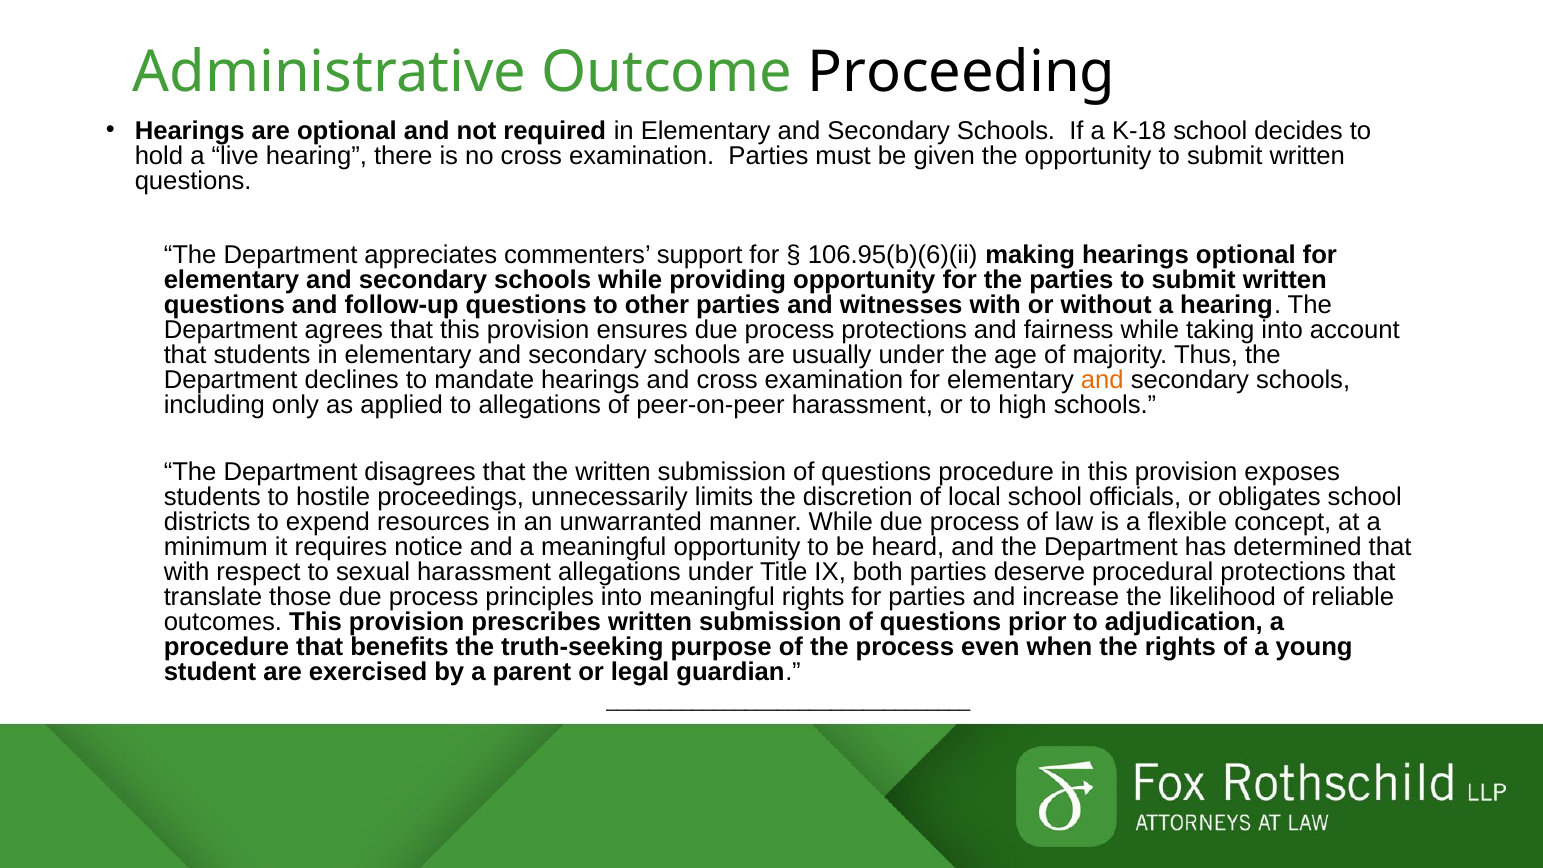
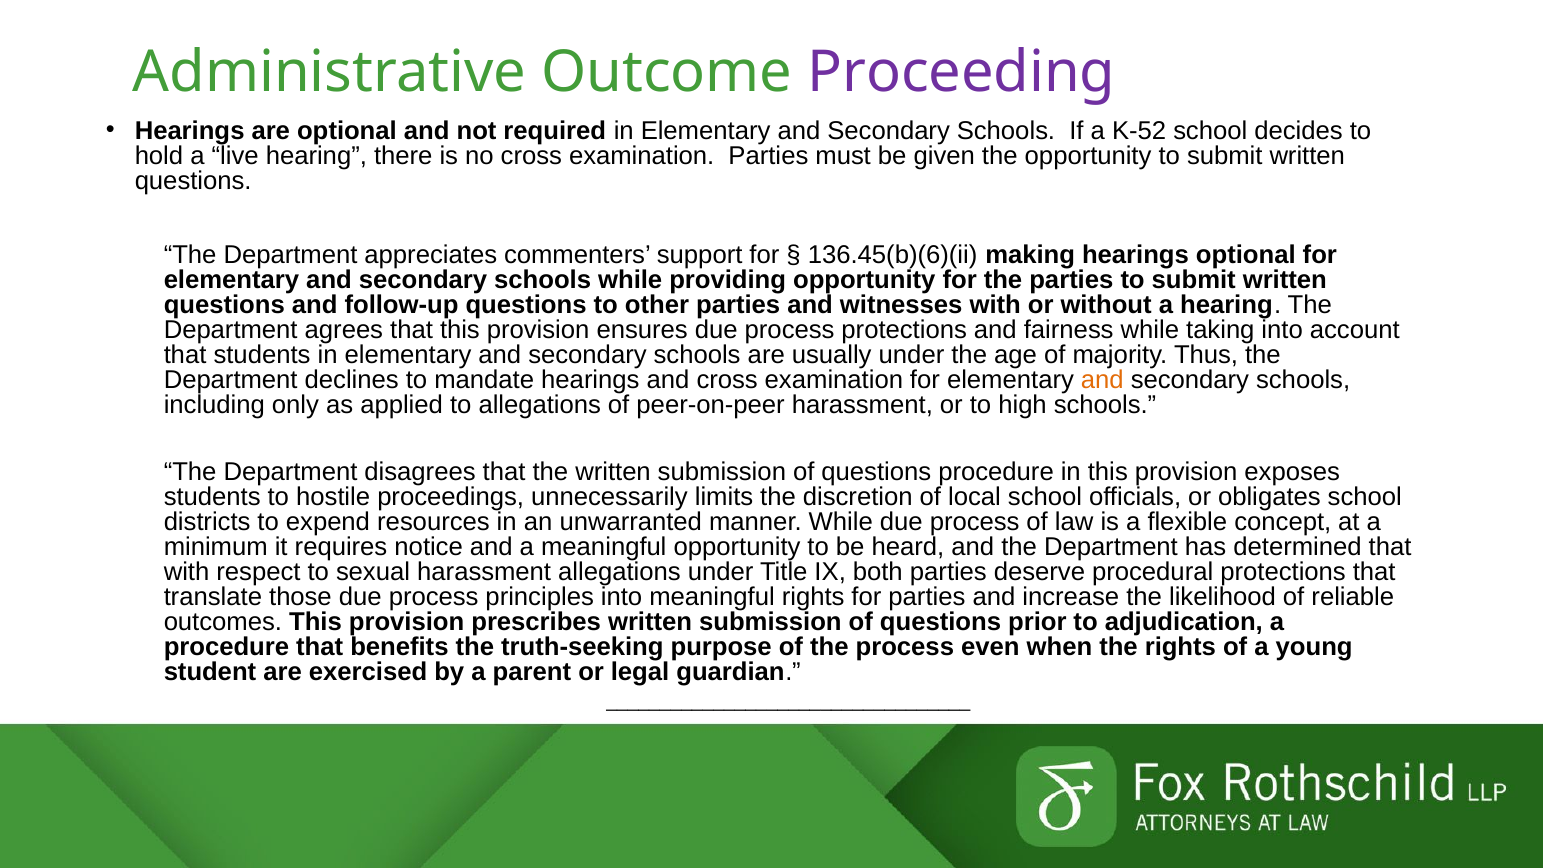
Proceeding colour: black -> purple
K-18: K-18 -> K-52
106.95(b)(6)(ii: 106.95(b)(6)(ii -> 136.45(b)(6)(ii
